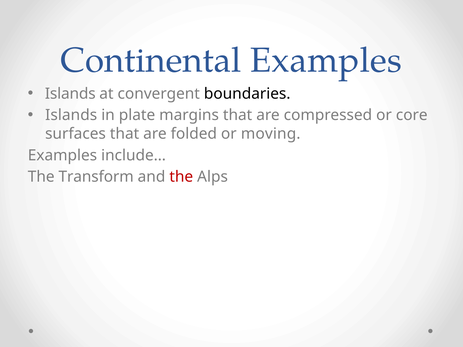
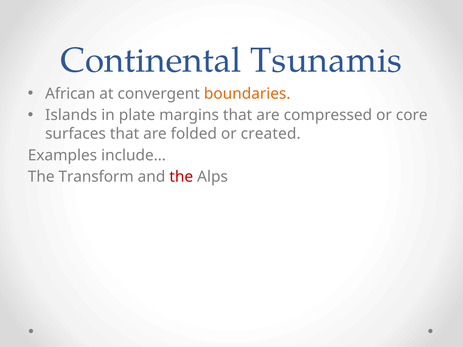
Continental Examples: Examples -> Tsunamis
Islands at (70, 94): Islands -> African
boundaries colour: black -> orange
moving: moving -> created
